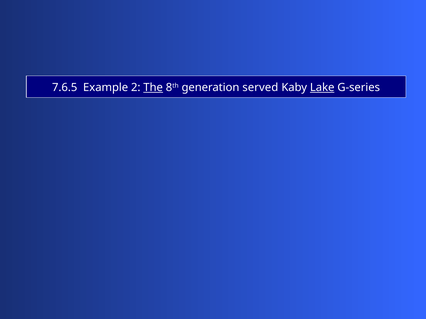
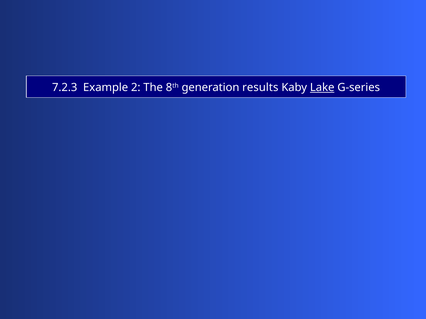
7.6.5: 7.6.5 -> 7.2.3
The underline: present -> none
served: served -> results
